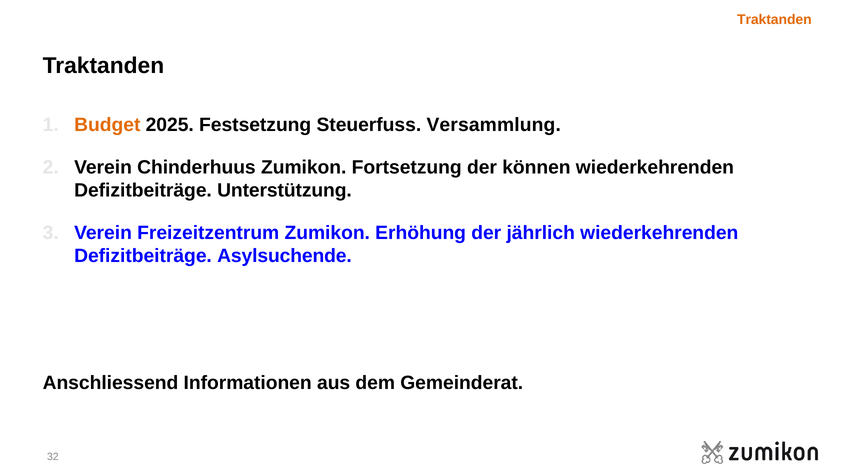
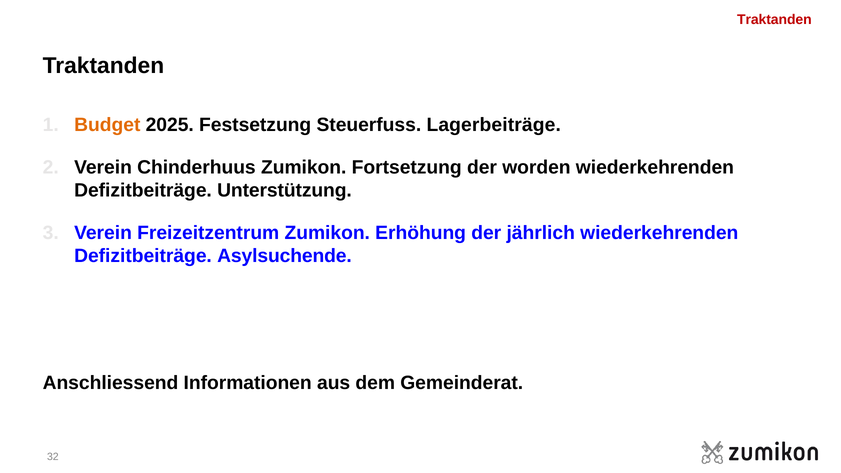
Traktanden at (774, 19) colour: orange -> red
Versammlung: Versammlung -> Lagerbeiträge
können: können -> worden
